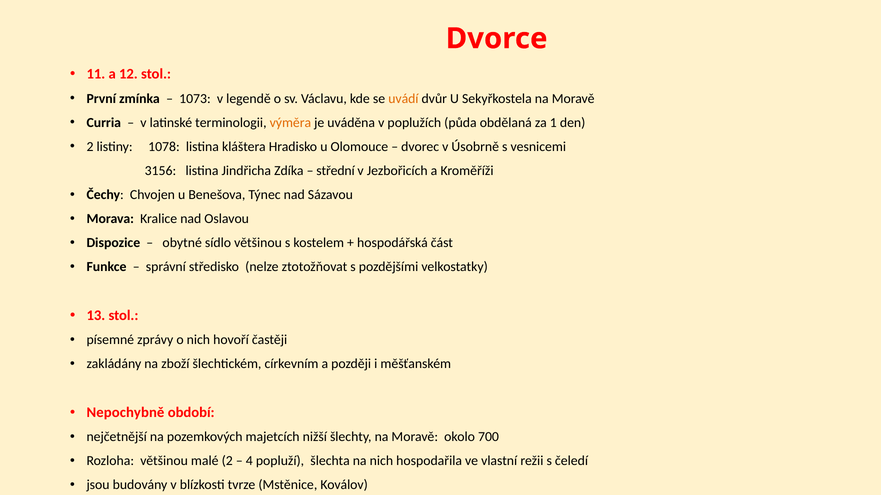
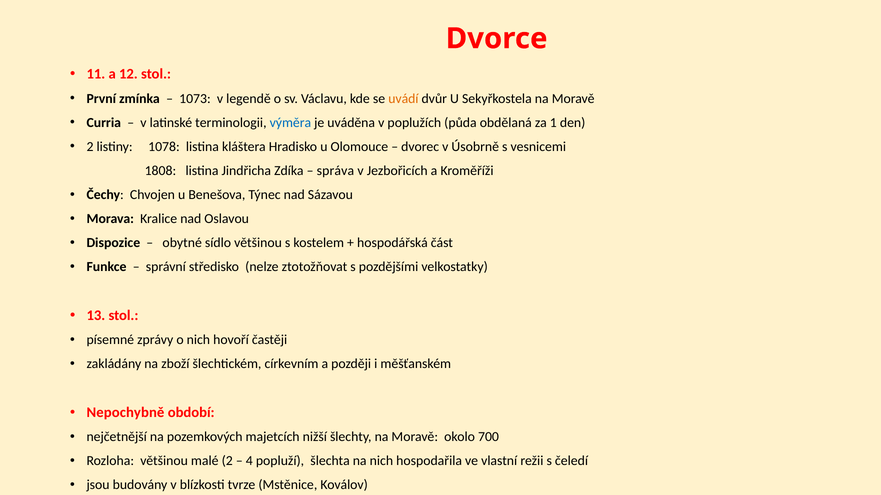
výměra colour: orange -> blue
3156: 3156 -> 1808
střední: střední -> správa
